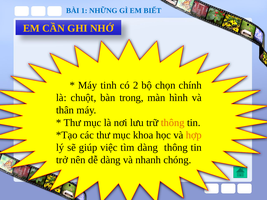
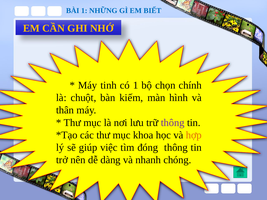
có 2: 2 -> 1
trong: trong -> kiếm
thông at (173, 123) colour: orange -> purple
tìm dàng: dàng -> đóng
